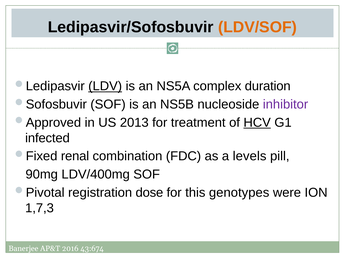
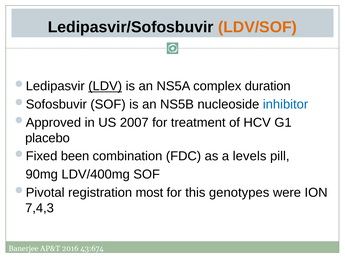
inhibitor colour: purple -> blue
2013: 2013 -> 2007
HCV underline: present -> none
infected: infected -> placebo
renal: renal -> been
dose: dose -> most
1,7,3: 1,7,3 -> 7,4,3
